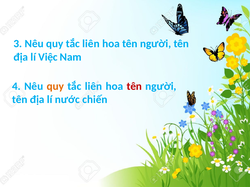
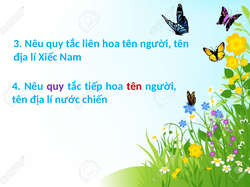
Việc: Việc -> Xiếc
quy at (55, 86) colour: orange -> purple
liên at (93, 86): liên -> tiếp
